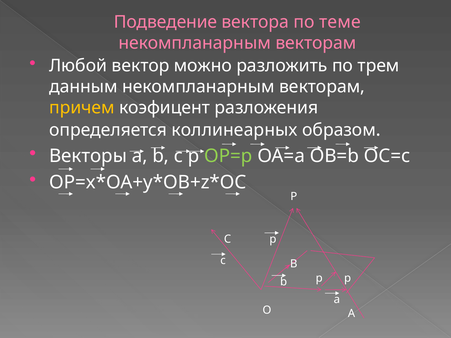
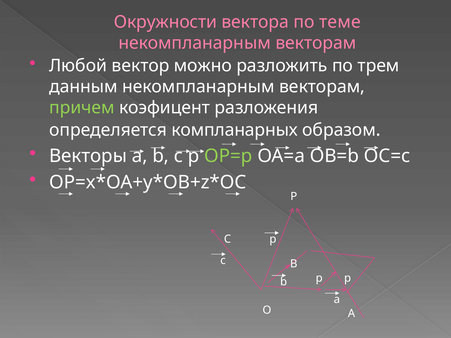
Подведение: Подведение -> Окружности
причем colour: yellow -> light green
коллинеарных: коллинеарных -> компланарных
